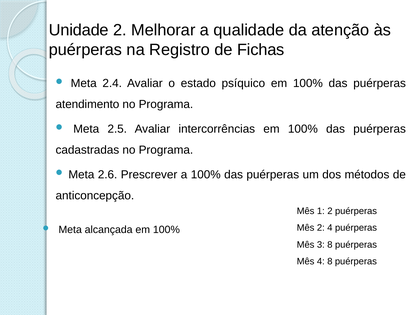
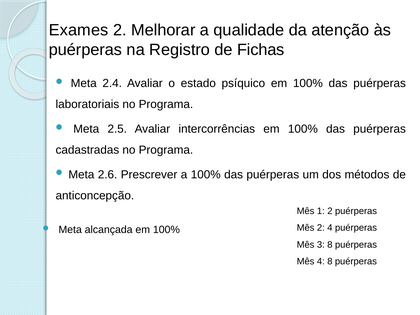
Unidade: Unidade -> Exames
atendimento: atendimento -> laboratoriais
